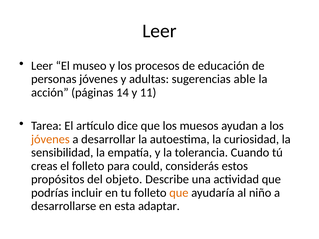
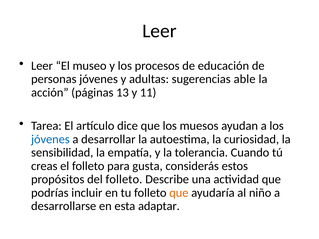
14: 14 -> 13
jóvenes at (50, 139) colour: orange -> blue
could: could -> gusta
del objeto: objeto -> folleto
